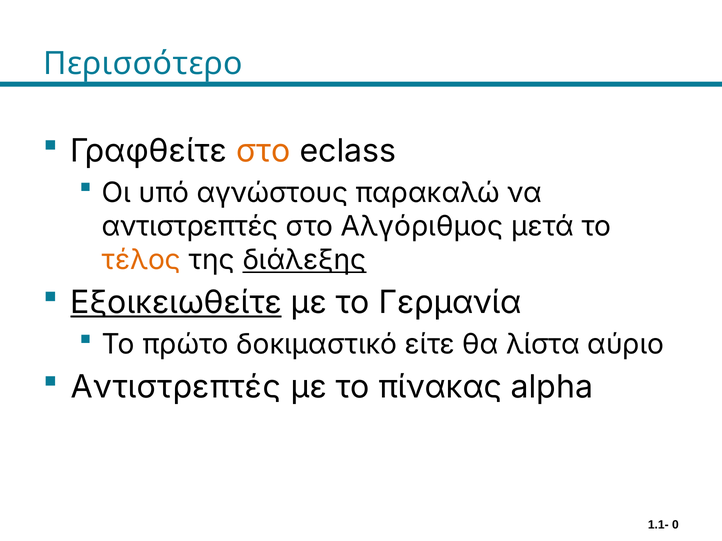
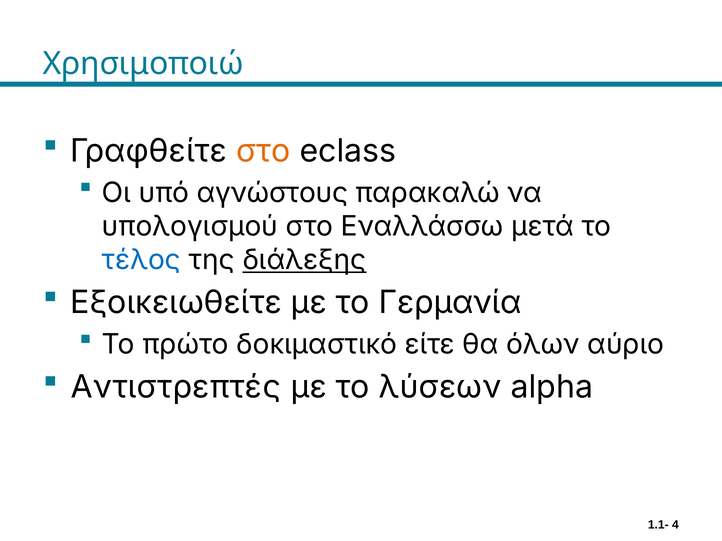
Περισσότερο: Περισσότερο -> Χρησιμοποιώ
αντιστρεπτές at (190, 227): αντιστρεπτές -> υπολογισμού
Αλγόριθμος: Αλγόριθμος -> Εναλλάσσω
τέλος colour: orange -> blue
Εξοικειωθείτε underline: present -> none
λίστα: λίστα -> όλων
πίνακας: πίνακας -> λύσεων
0: 0 -> 4
